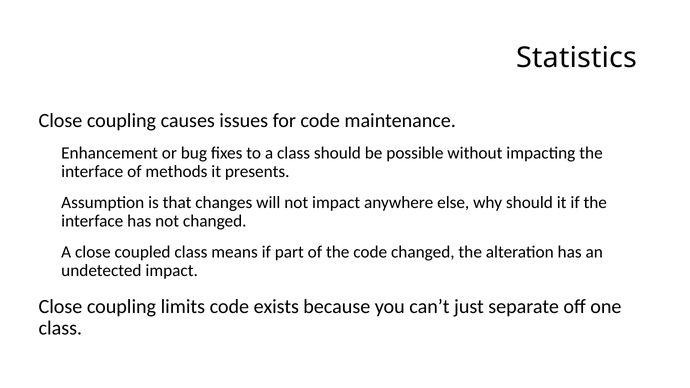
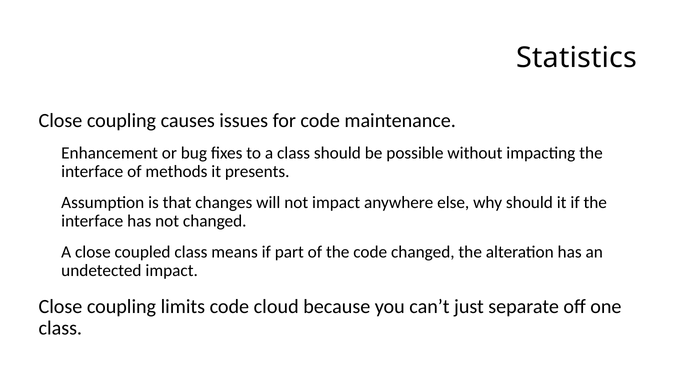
exists: exists -> cloud
